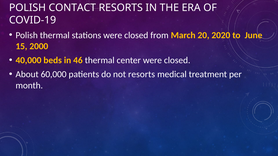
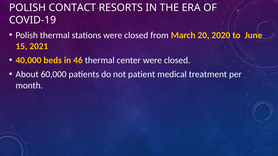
2000: 2000 -> 2021
not resorts: resorts -> patient
